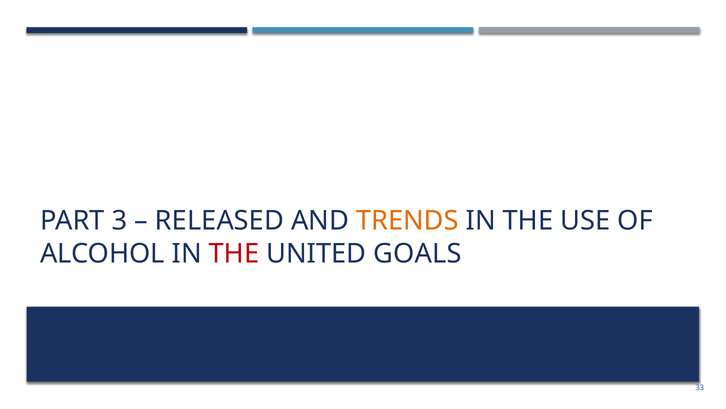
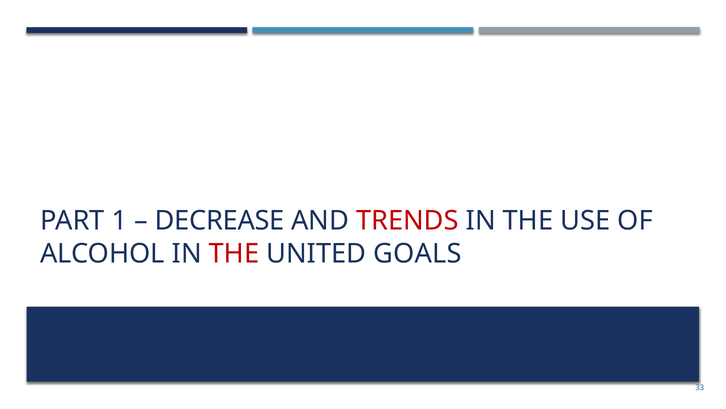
3: 3 -> 1
RELEASED: RELEASED -> DECREASE
TRENDS colour: orange -> red
